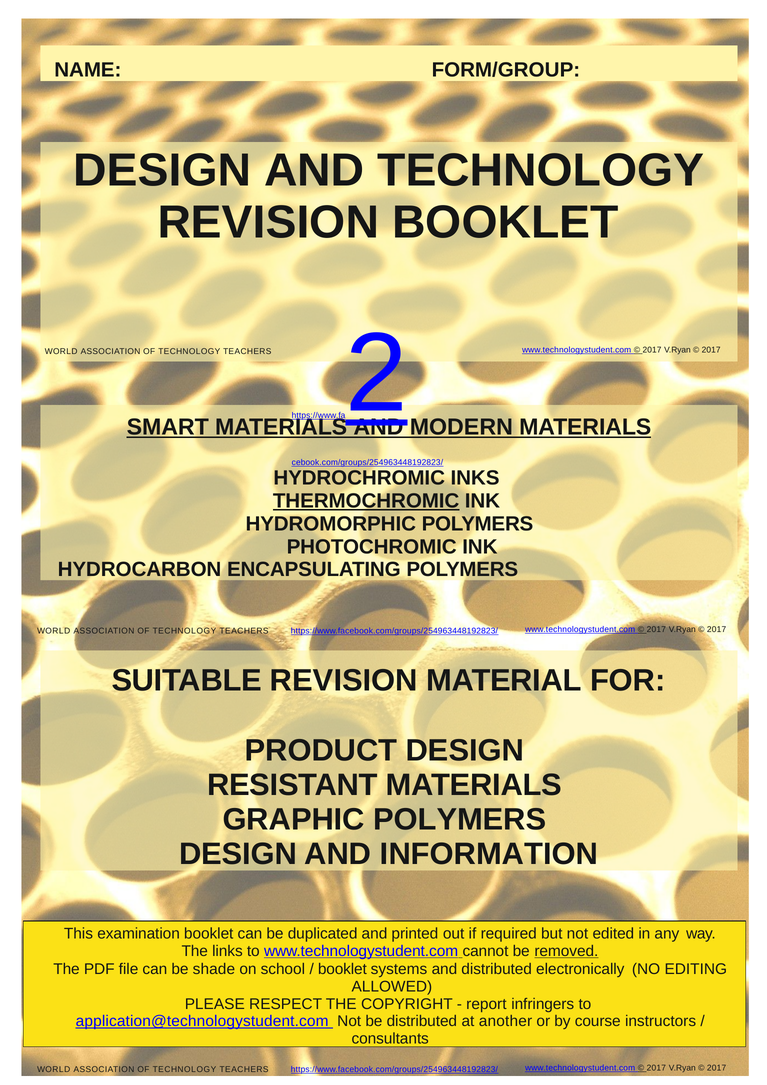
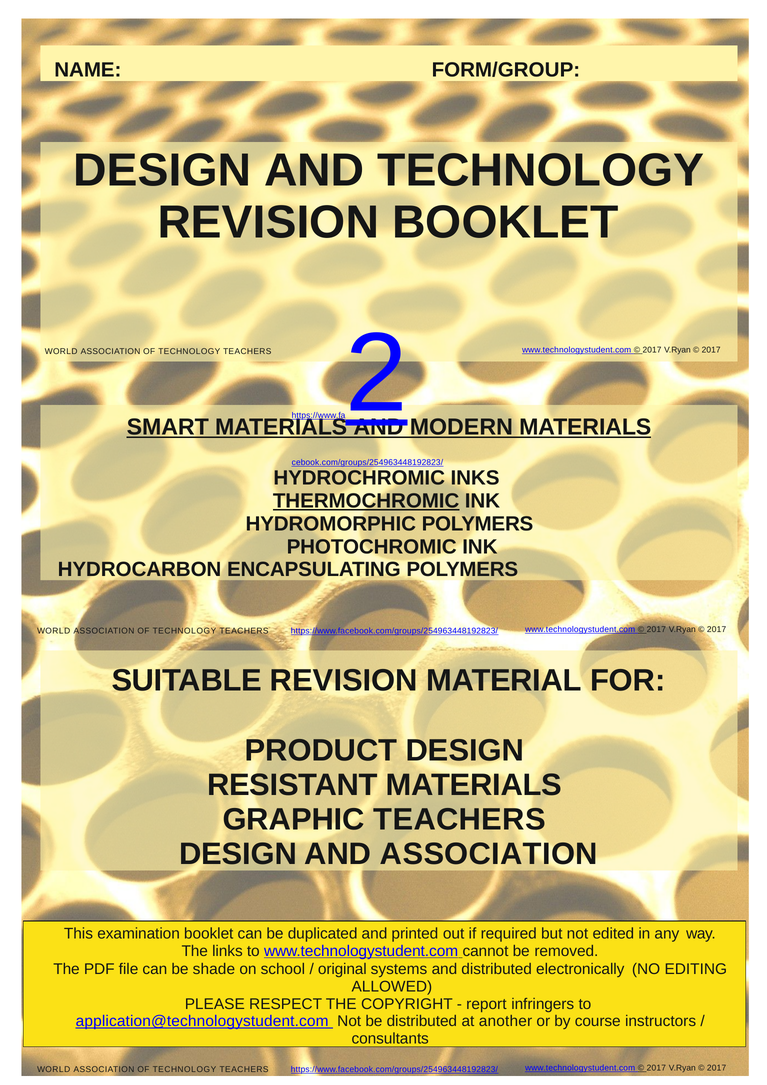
GRAPHIC POLYMERS: POLYMERS -> TEACHERS
AND INFORMATION: INFORMATION -> ASSOCIATION
removed underline: present -> none
booklet at (342, 970): booklet -> original
